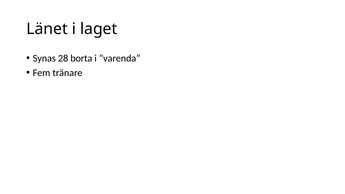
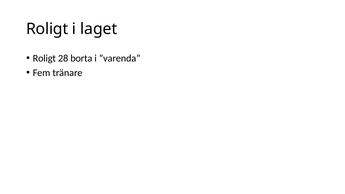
Länet at (47, 29): Länet -> Roligt
Synas at (44, 58): Synas -> Roligt
